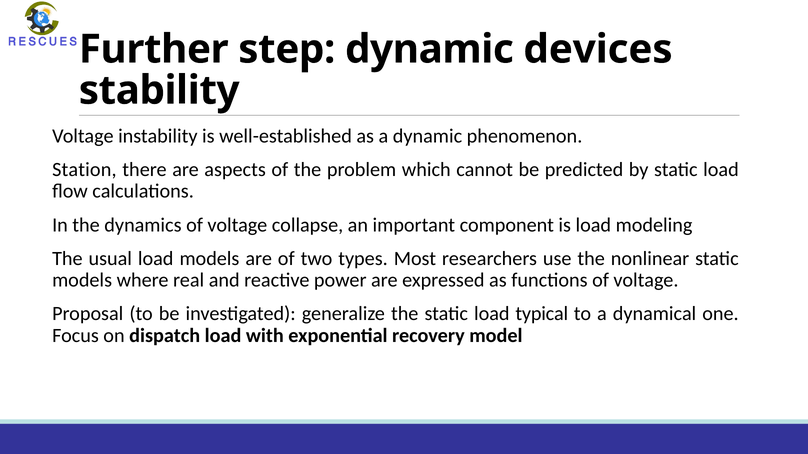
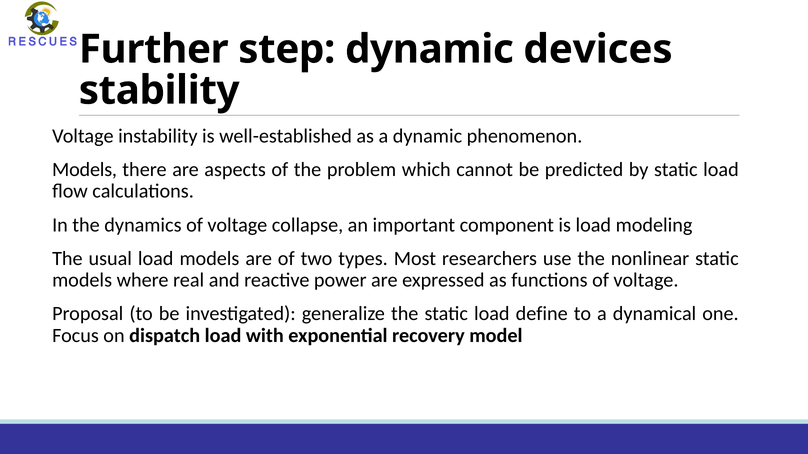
Station at (84, 170): Station -> Models
typical: typical -> define
